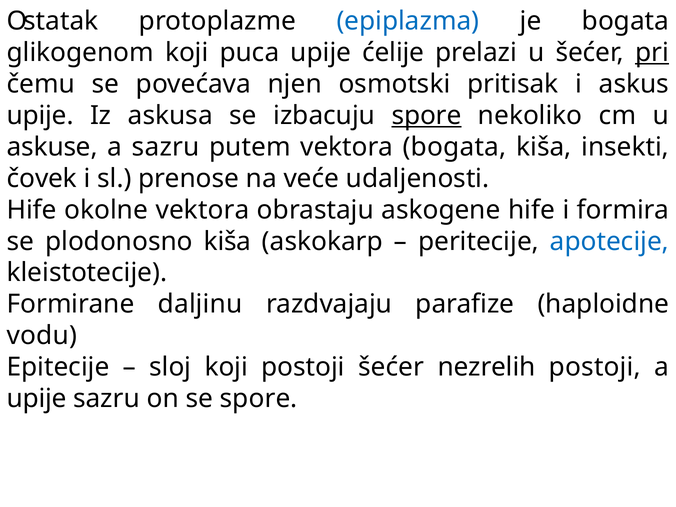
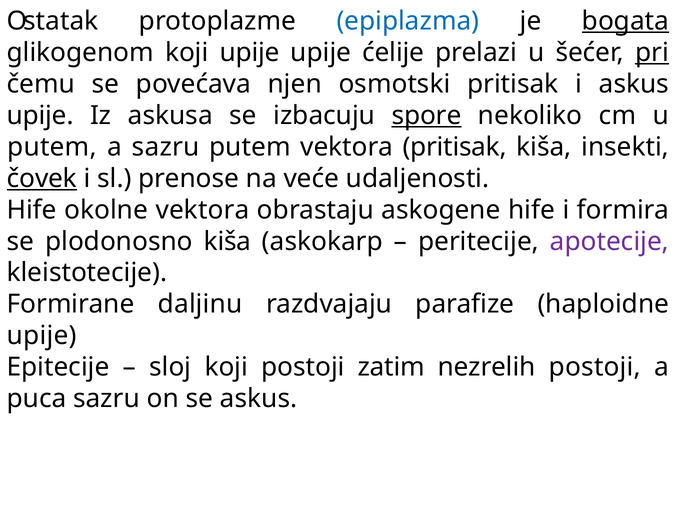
bogata at (626, 21) underline: none -> present
koji puca: puca -> upije
askuse at (52, 147): askuse -> putem
vektora bogata: bogata -> pritisak
čovek underline: none -> present
apotecije colour: blue -> purple
vodu at (42, 336): vodu -> upije
postoji šećer: šećer -> zatim
upije at (37, 399): upije -> puca
se spore: spore -> askus
